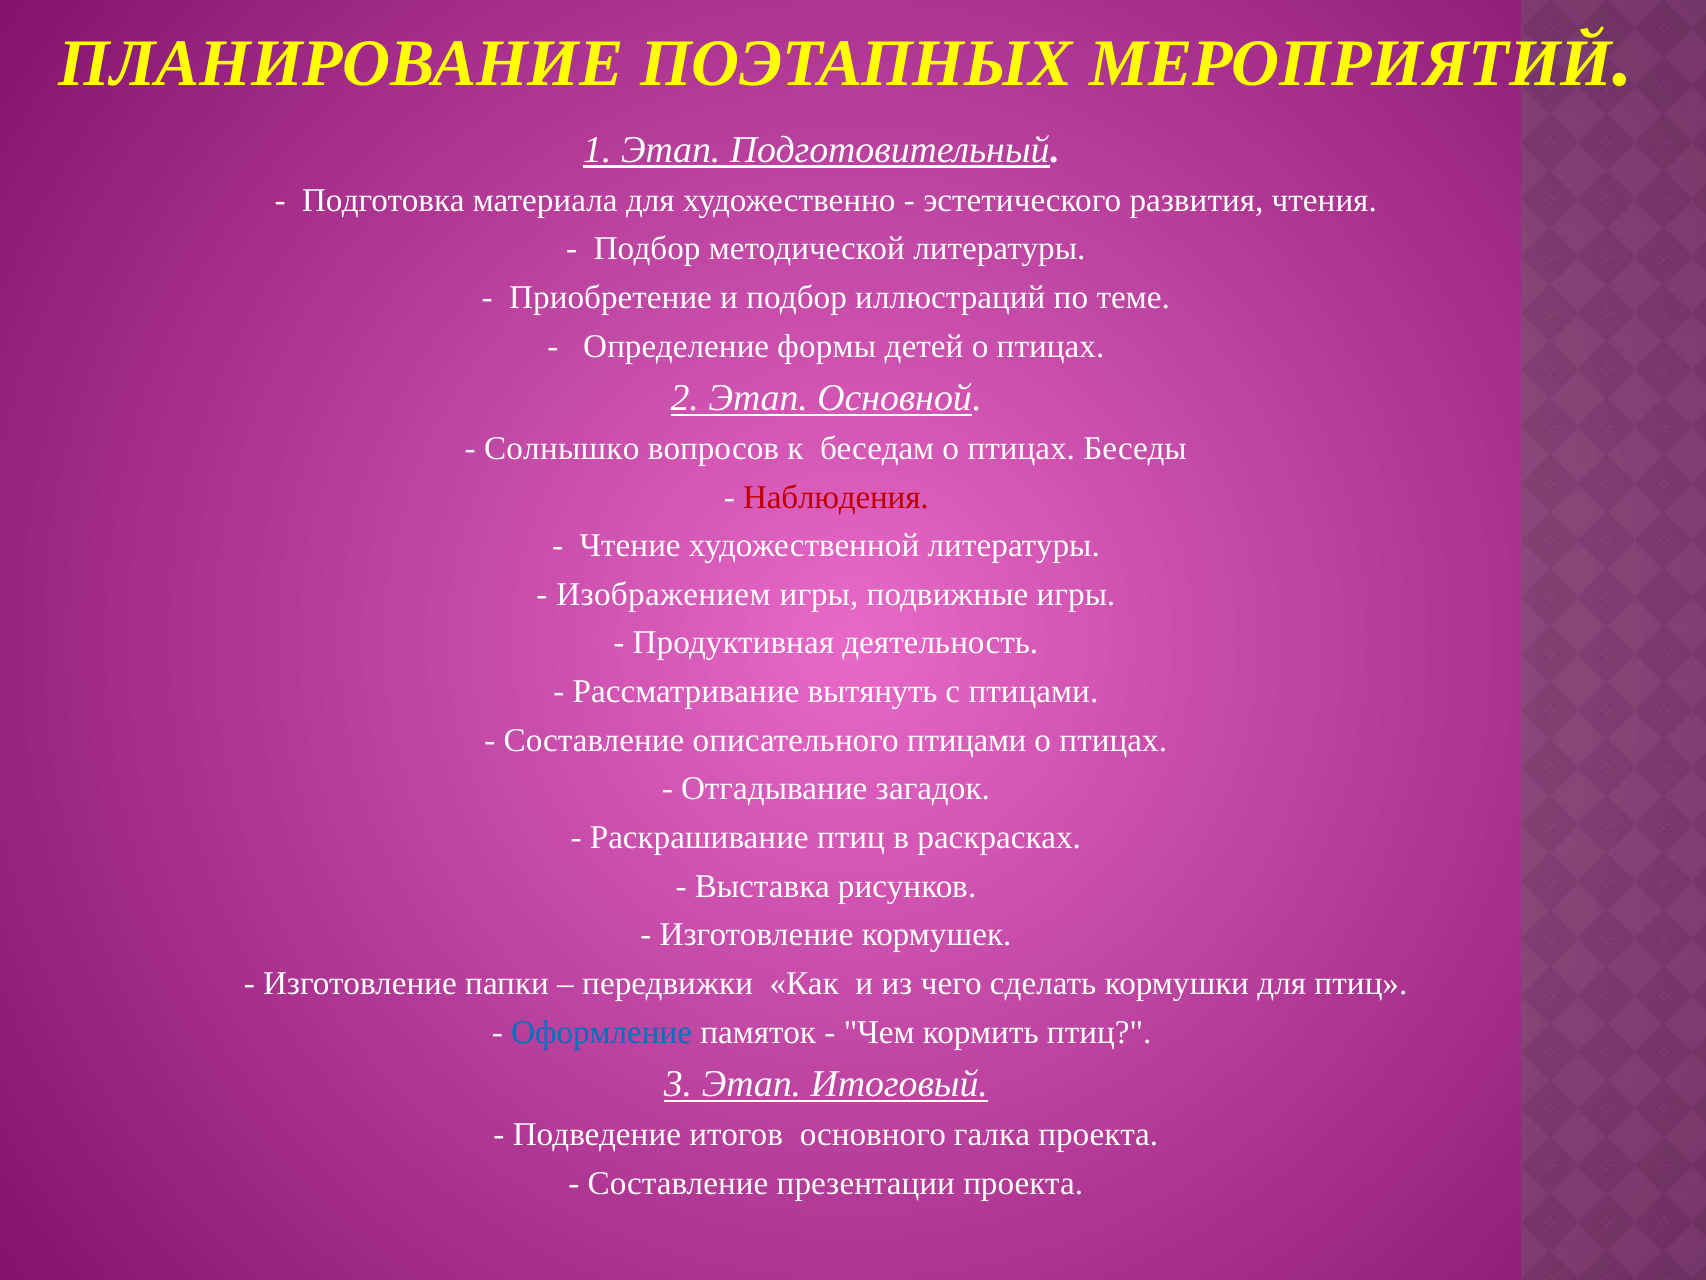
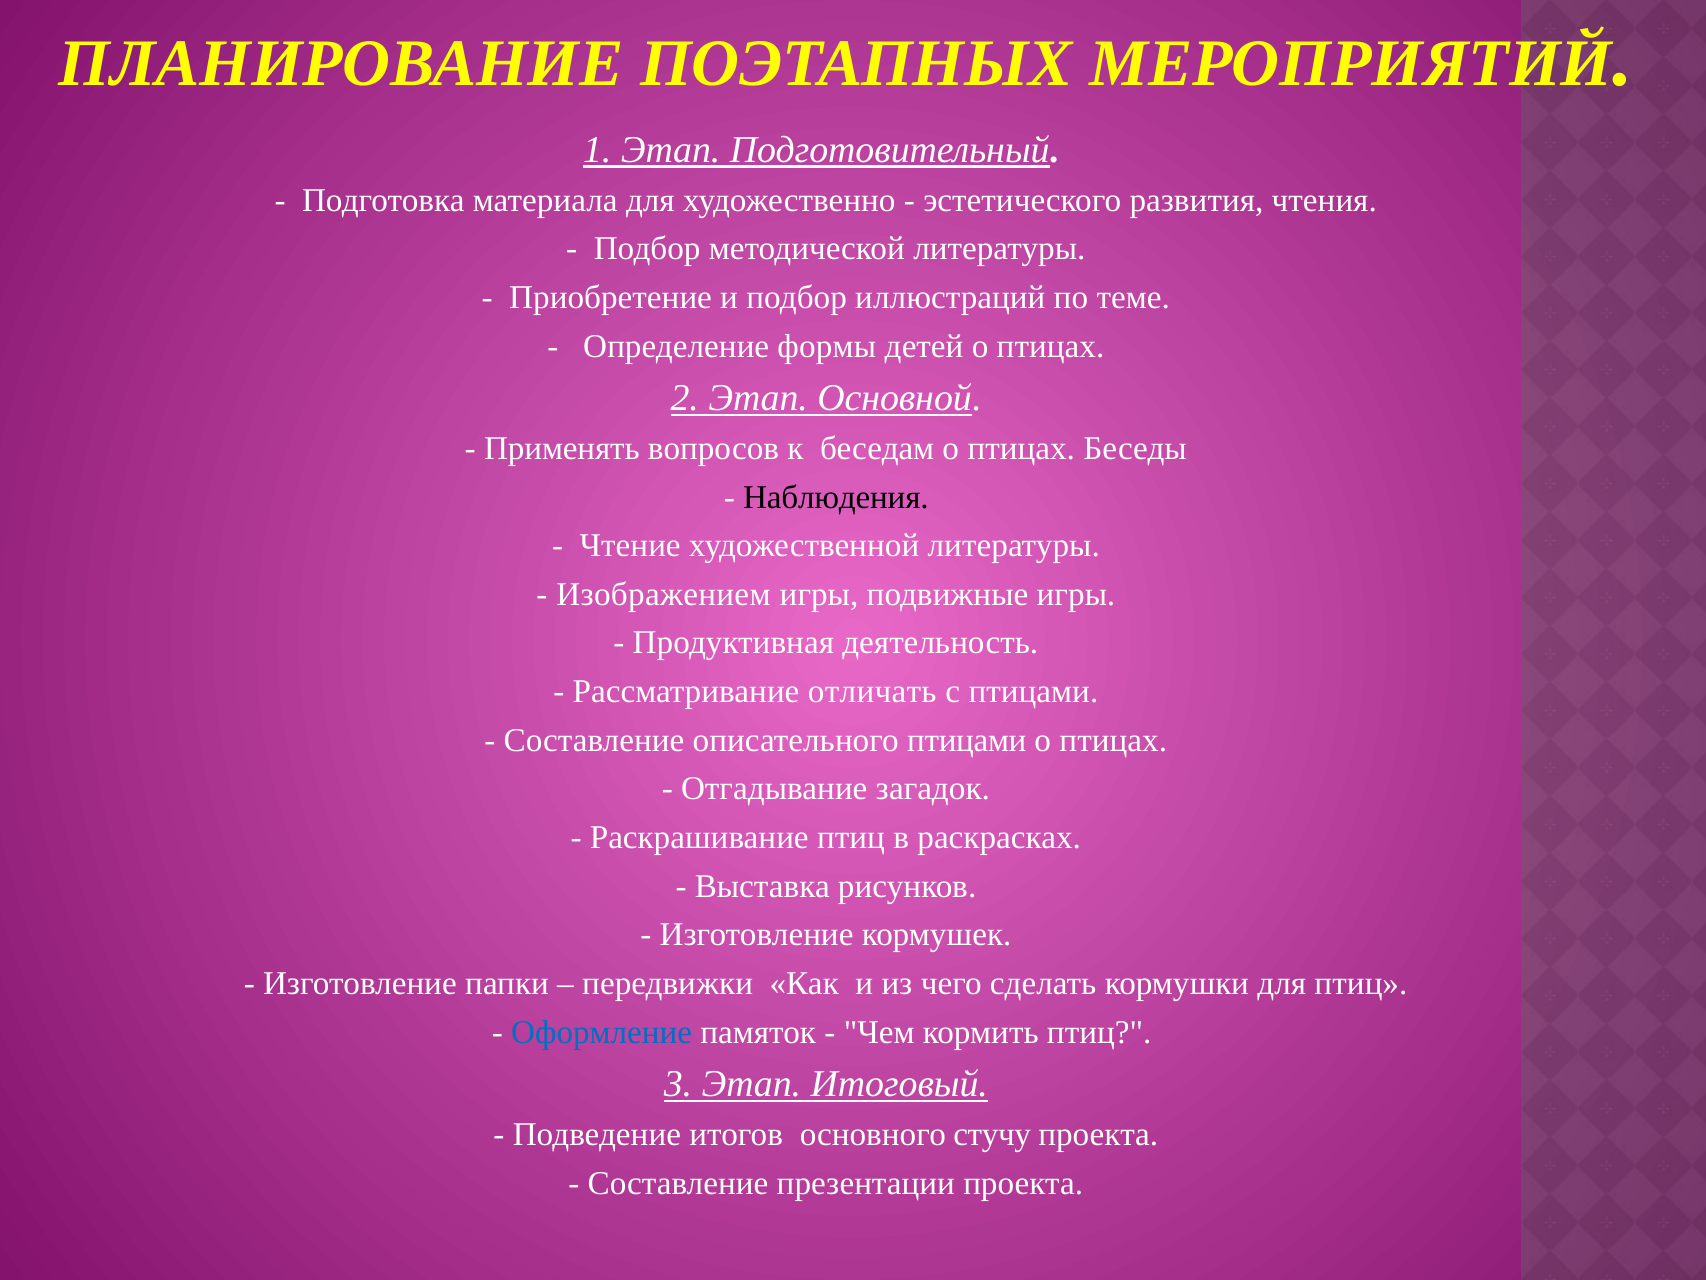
Солнышко: Солнышко -> Применять
Наблюдения colour: red -> black
вытянуть: вытянуть -> отличать
галка: галка -> стучу
